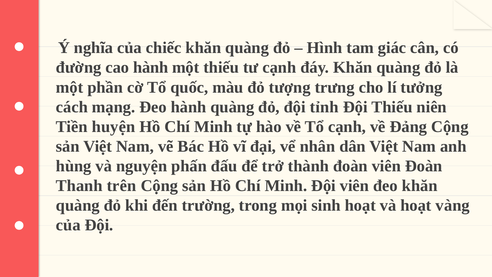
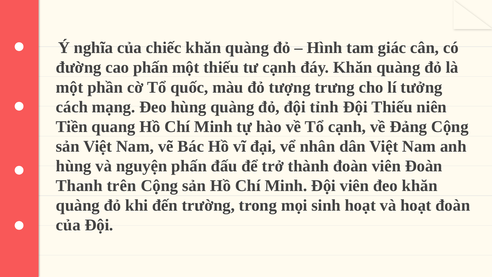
cao hành: hành -> phấn
Đeo hành: hành -> hùng
huyện: huyện -> quang
hoạt vàng: vàng -> đoàn
